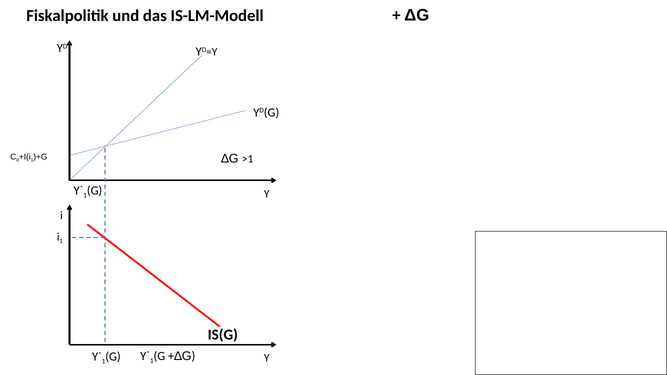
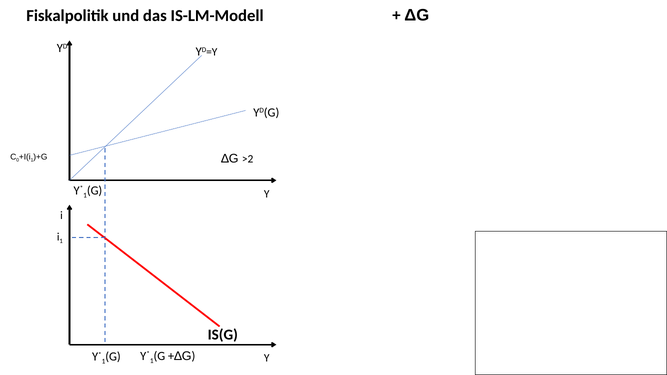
>1: >1 -> >2
